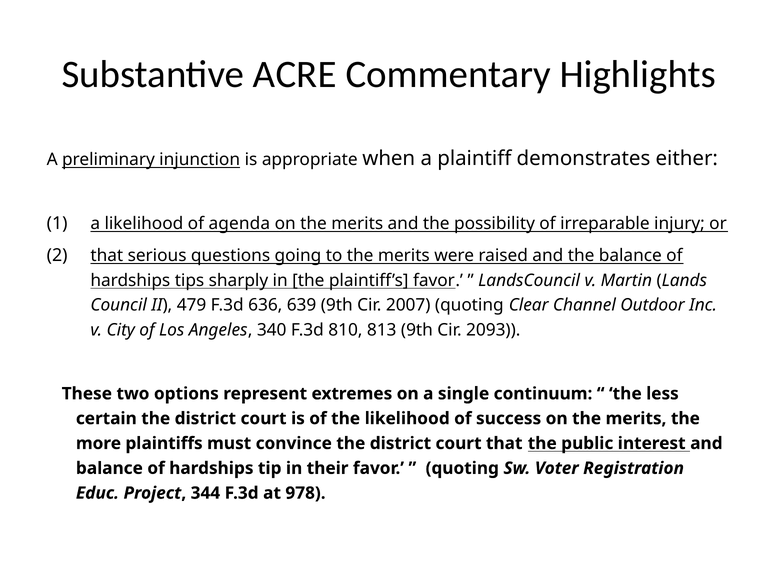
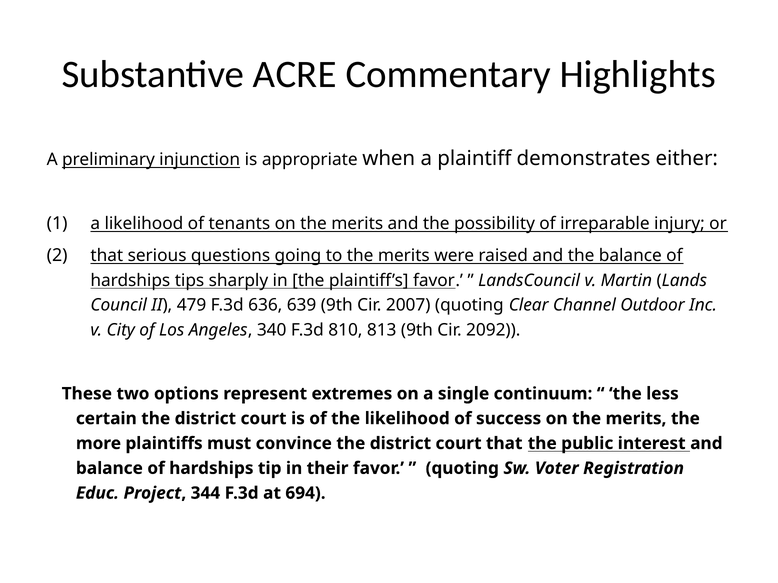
agenda: agenda -> tenants
2093: 2093 -> 2092
978: 978 -> 694
